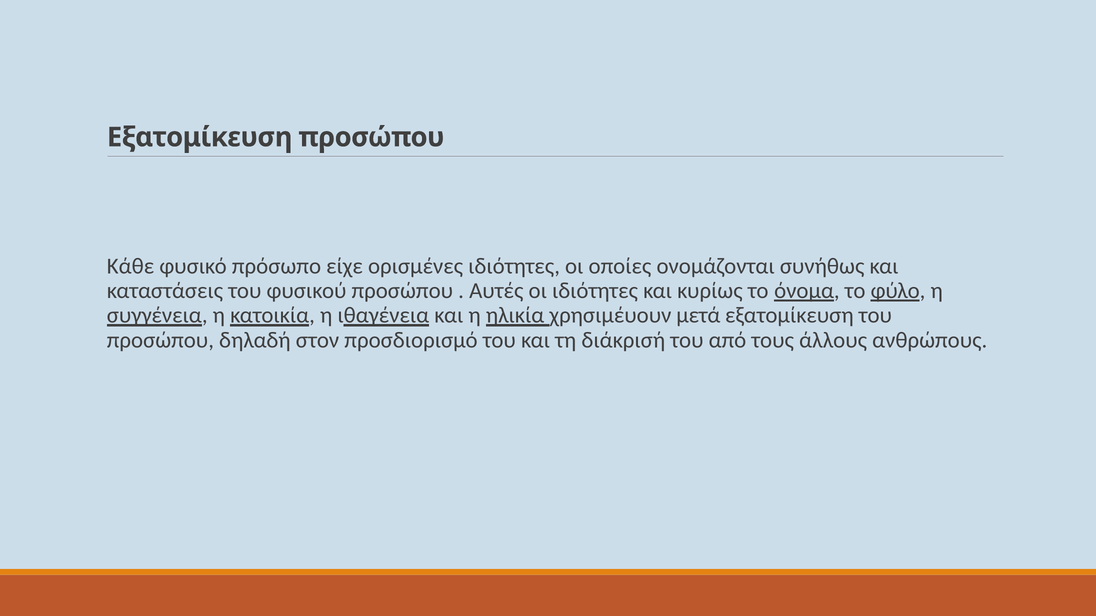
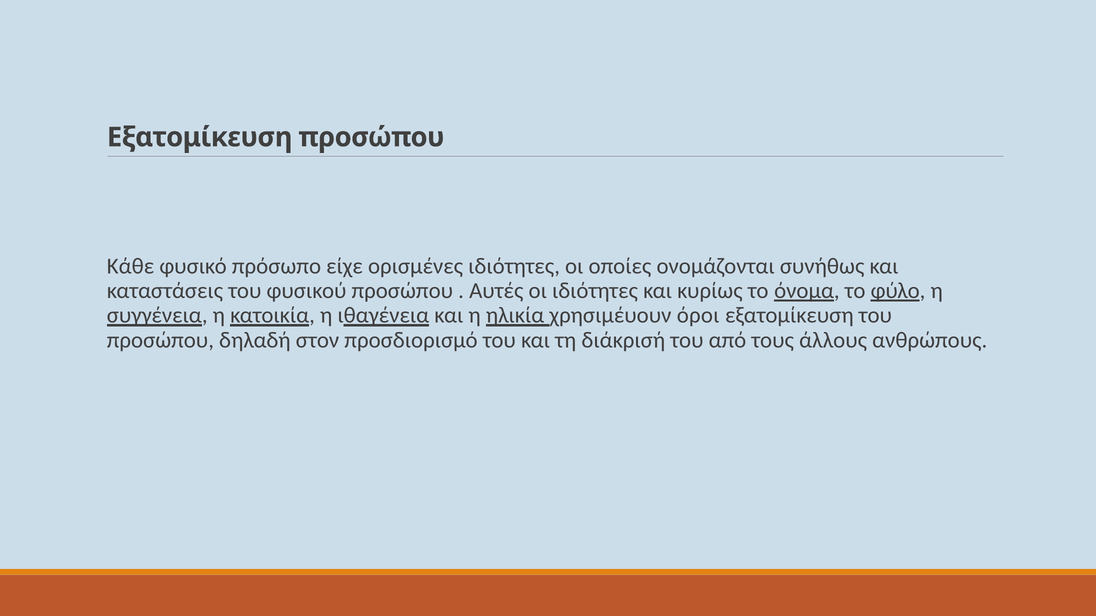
μετά: μετά -> όροι
